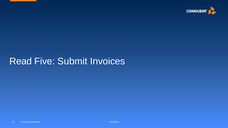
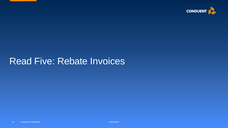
Submit: Submit -> Rebate
